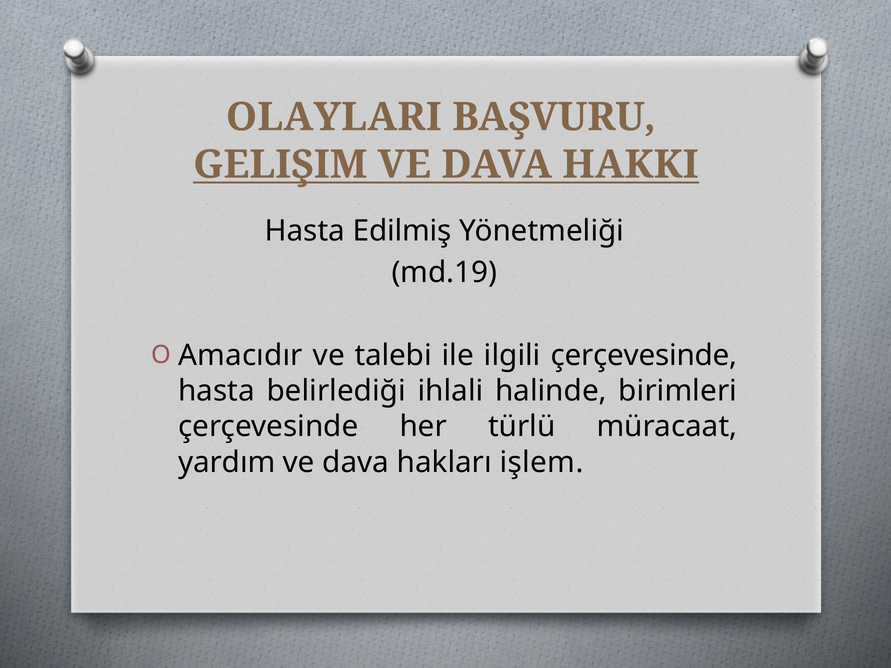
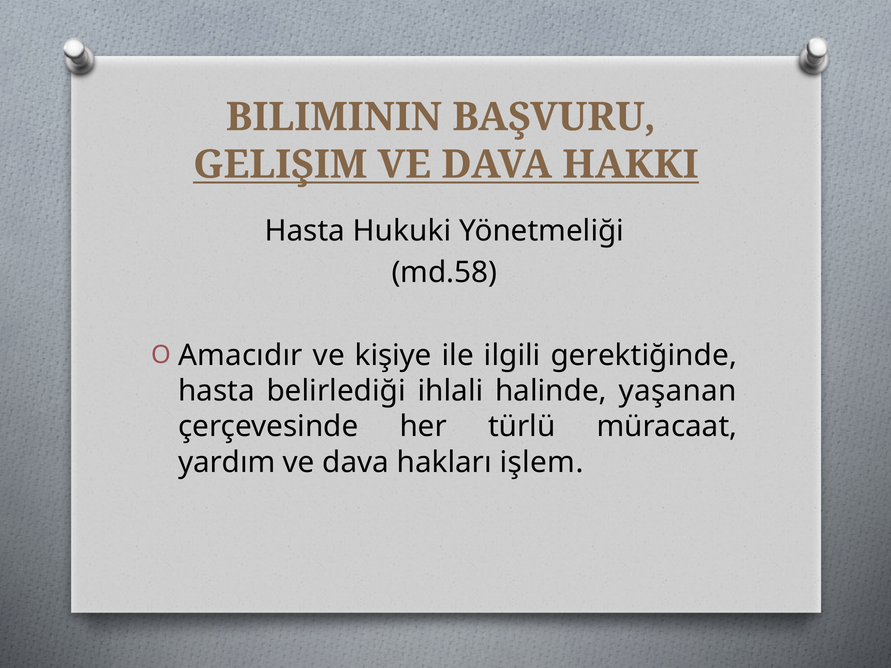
OLAYLARI: OLAYLARI -> BILIMININ
Edilmiş: Edilmiş -> Hukuki
md.19: md.19 -> md.58
talebi: talebi -> kişiye
ilgili çerçevesinde: çerçevesinde -> gerektiğinde
birimleri: birimleri -> yaşanan
